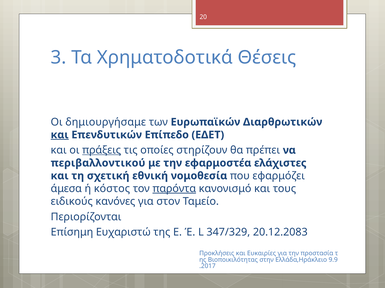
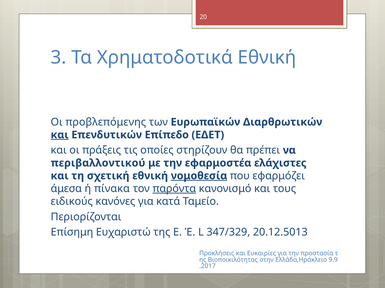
Χρηματοδοτικά Θέσεις: Θέσεις -> Εθνική
δημιουργήσαμε: δημιουργήσαμε -> προβλεπόμενης
πράξεις underline: present -> none
νομοθεσία underline: none -> present
κόστος: κόστος -> πίνακα
στον: στον -> κατά
20.12.2083: 20.12.2083 -> 20.12.5013
